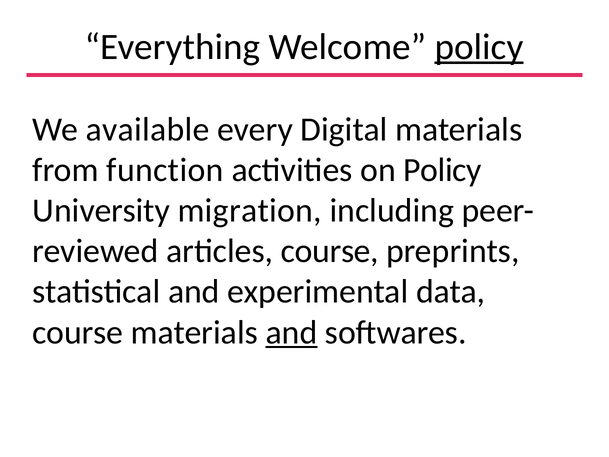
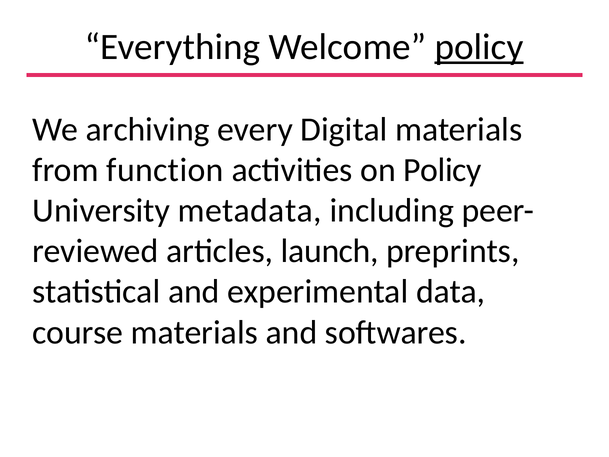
available: available -> archiving
migration: migration -> metadata
articles course: course -> launch
and at (292, 332) underline: present -> none
